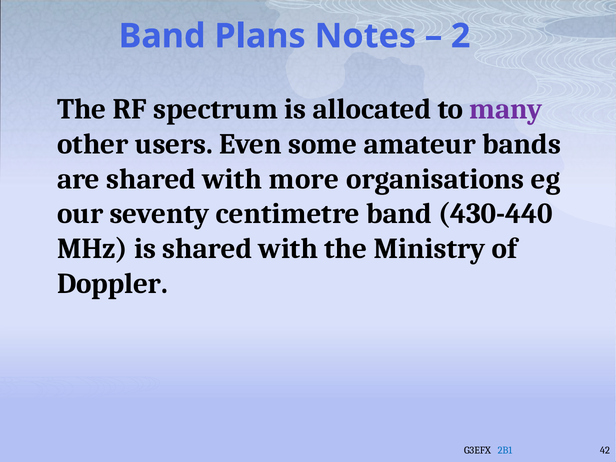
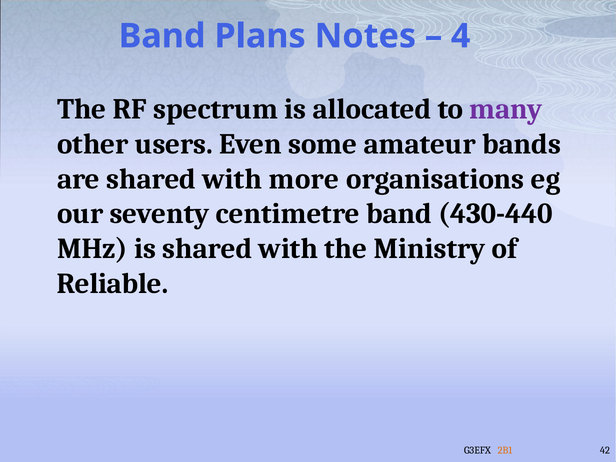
2: 2 -> 4
Doppler: Doppler -> Reliable
2B1 colour: blue -> orange
